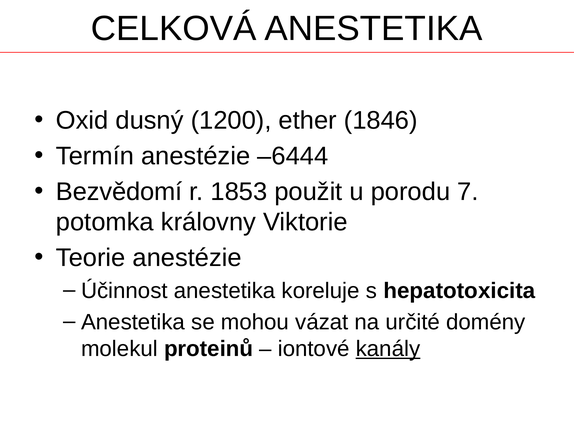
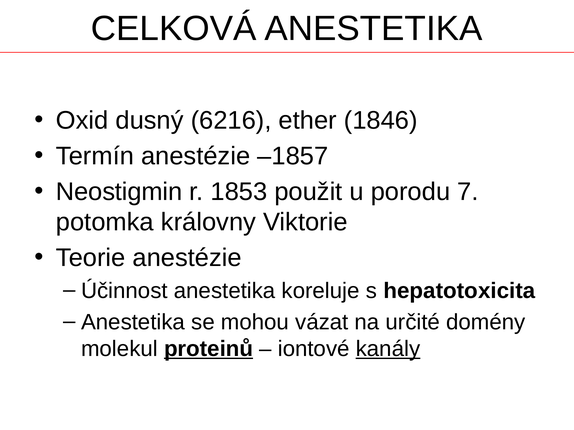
1200: 1200 -> 6216
–6444: –6444 -> –1857
Bezvědomí: Bezvědomí -> Neostigmin
proteinů underline: none -> present
